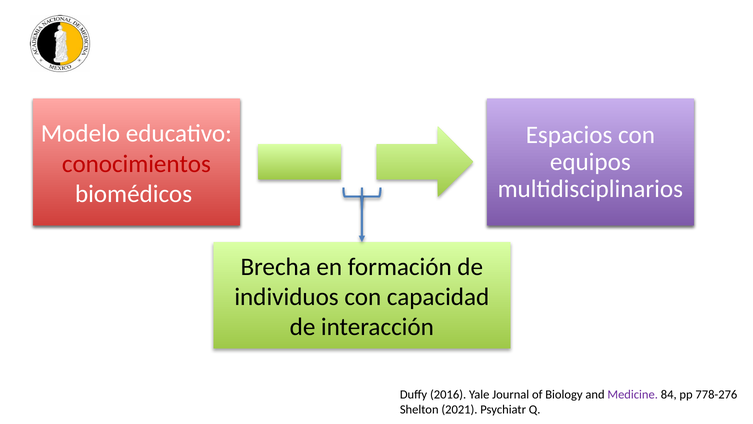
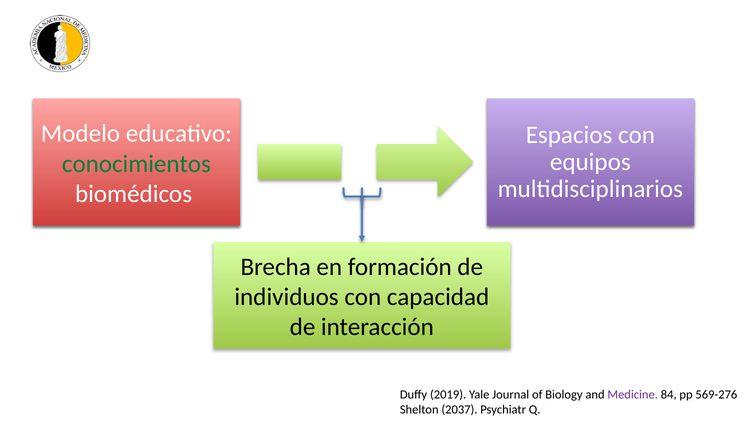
conocimientos colour: red -> green
2016: 2016 -> 2019
778-276: 778-276 -> 569-276
2021: 2021 -> 2037
